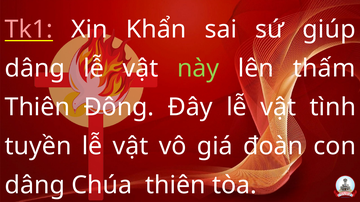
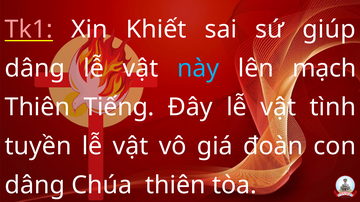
Khẩn: Khẩn -> Khiết
này colour: light green -> light blue
thấm: thấm -> mạch
Đông: Đông -> Tiếng
